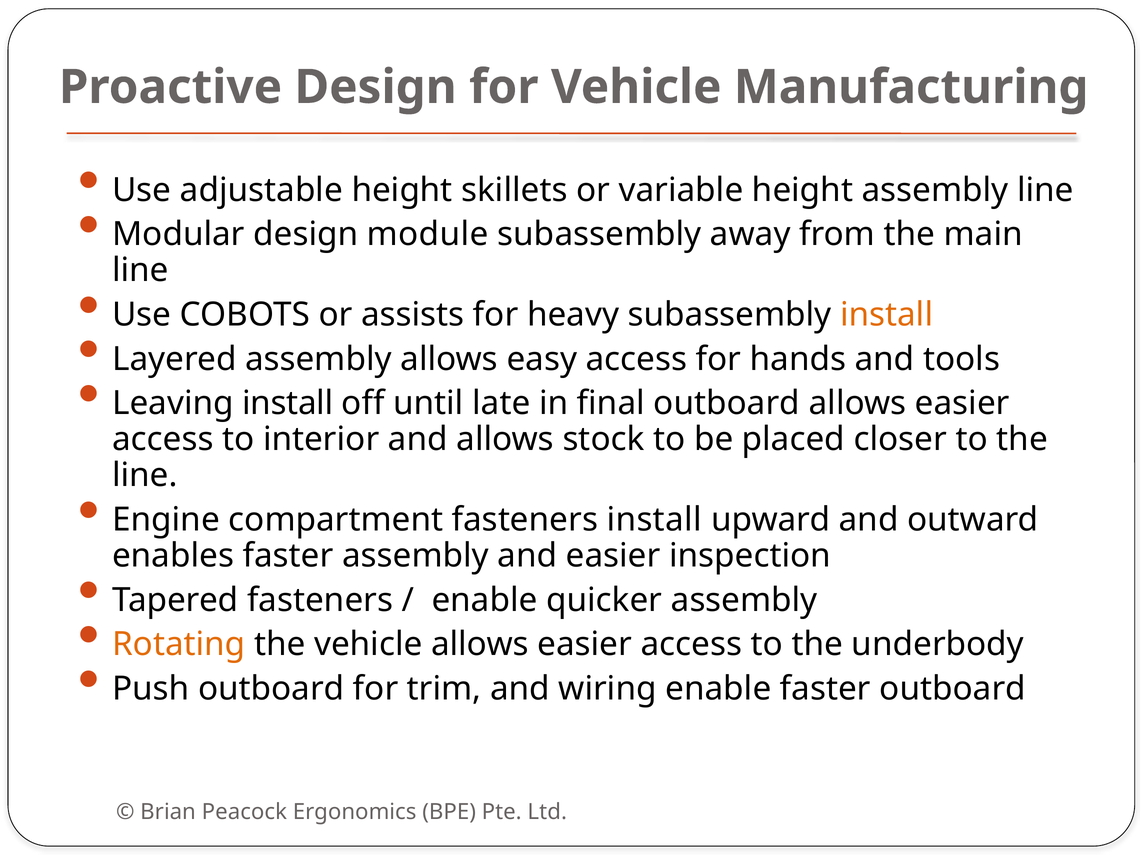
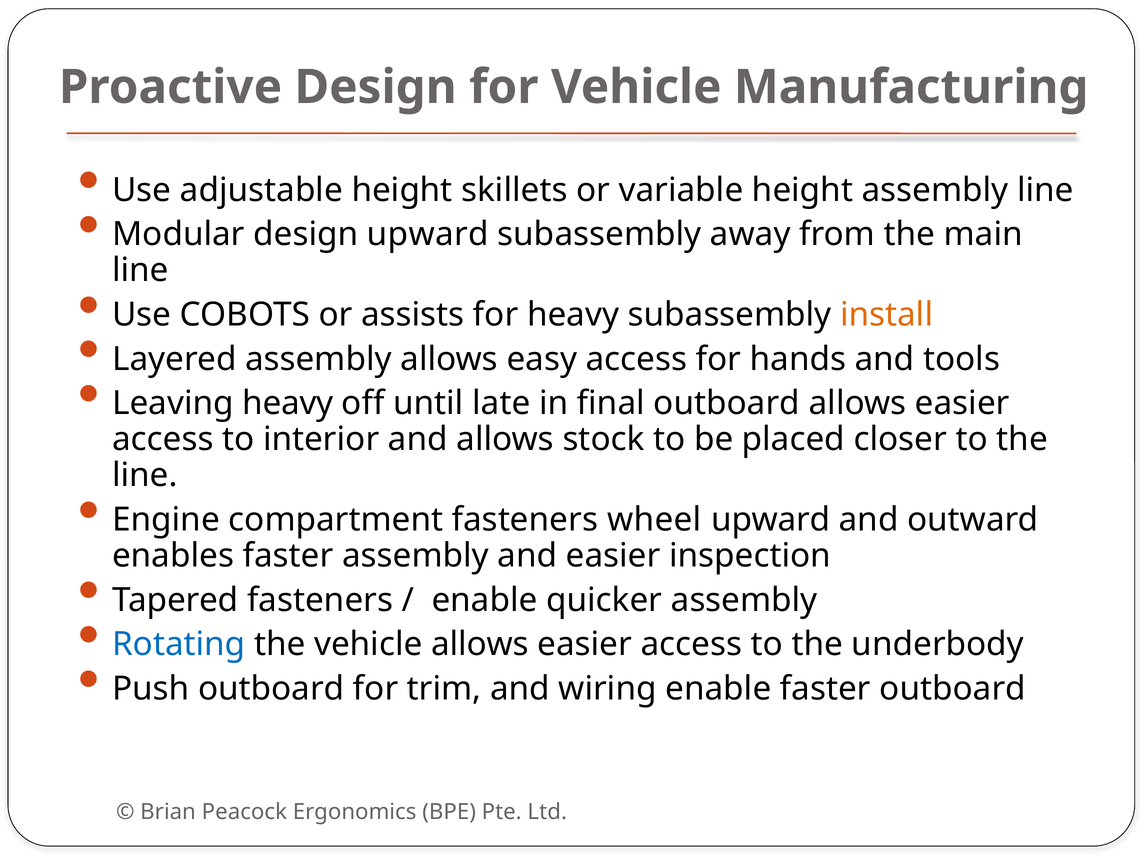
design module: module -> upward
Leaving install: install -> heavy
fasteners install: install -> wheel
Rotating colour: orange -> blue
